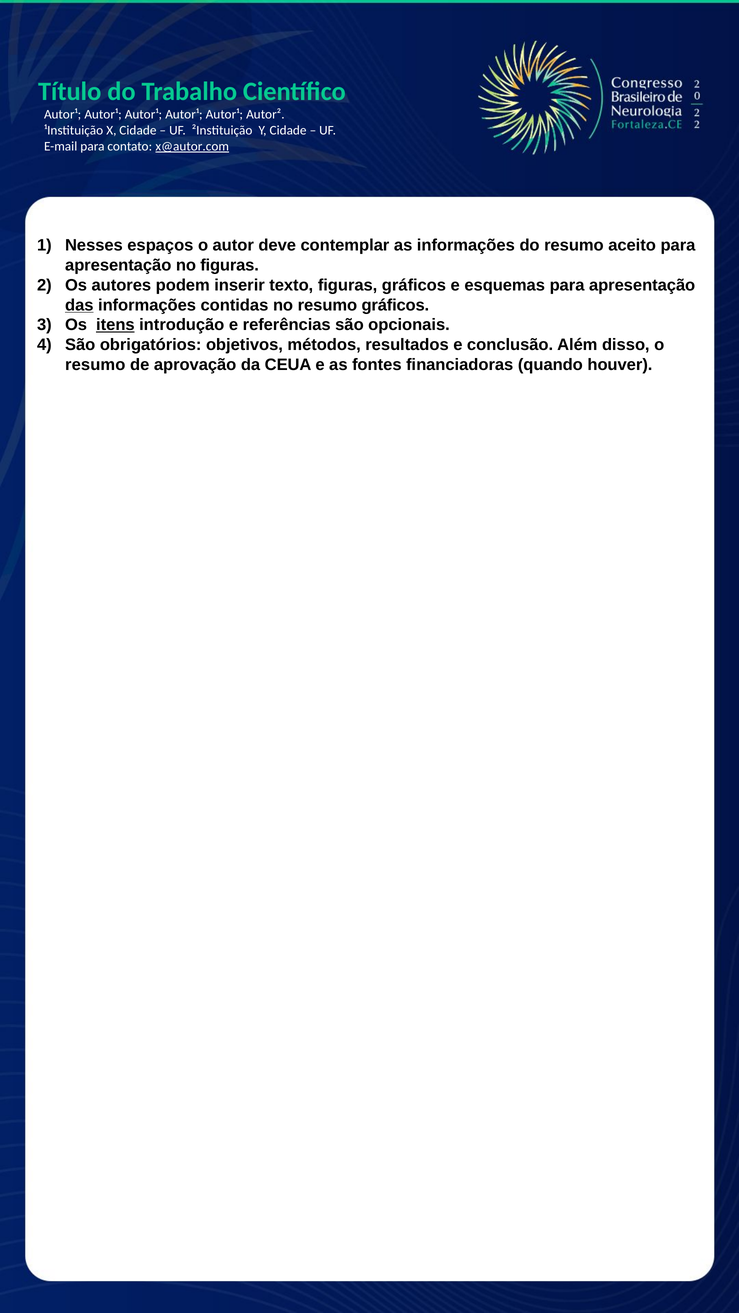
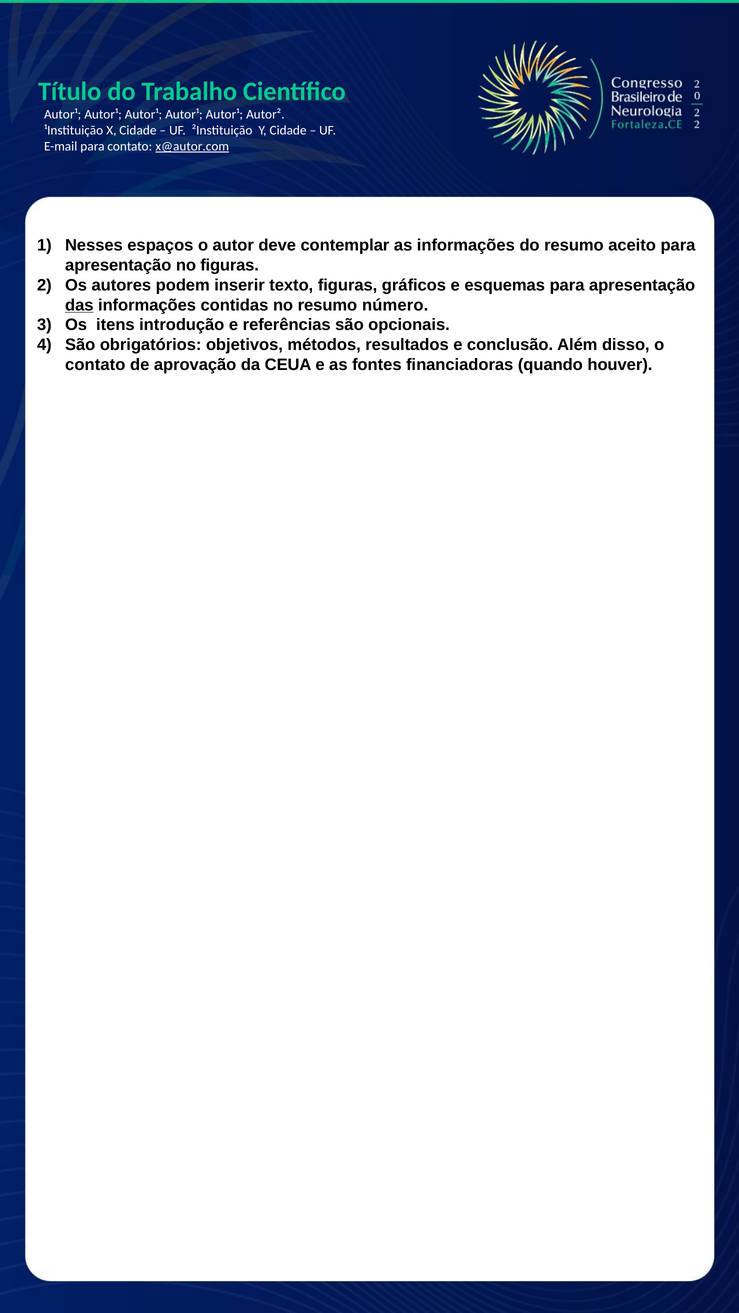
resumo gráficos: gráficos -> número
itens underline: present -> none
resumo at (95, 365): resumo -> contato
